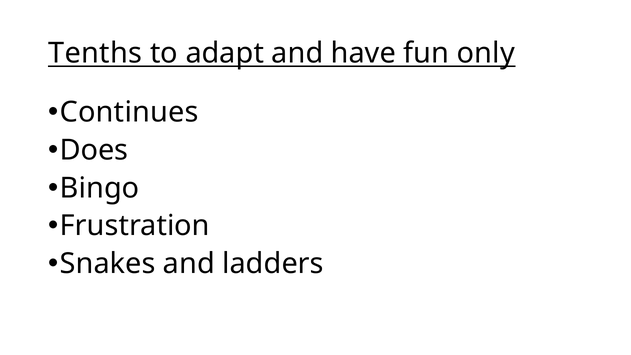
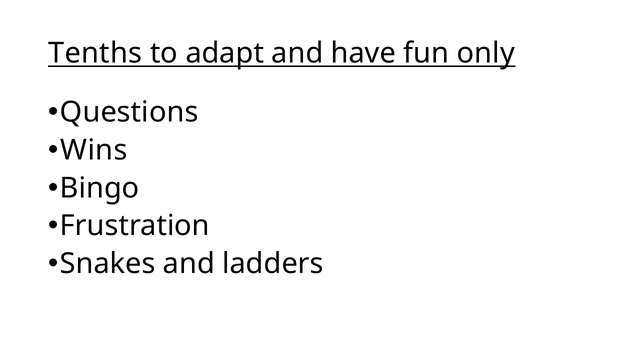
Continues: Continues -> Questions
Does: Does -> Wins
